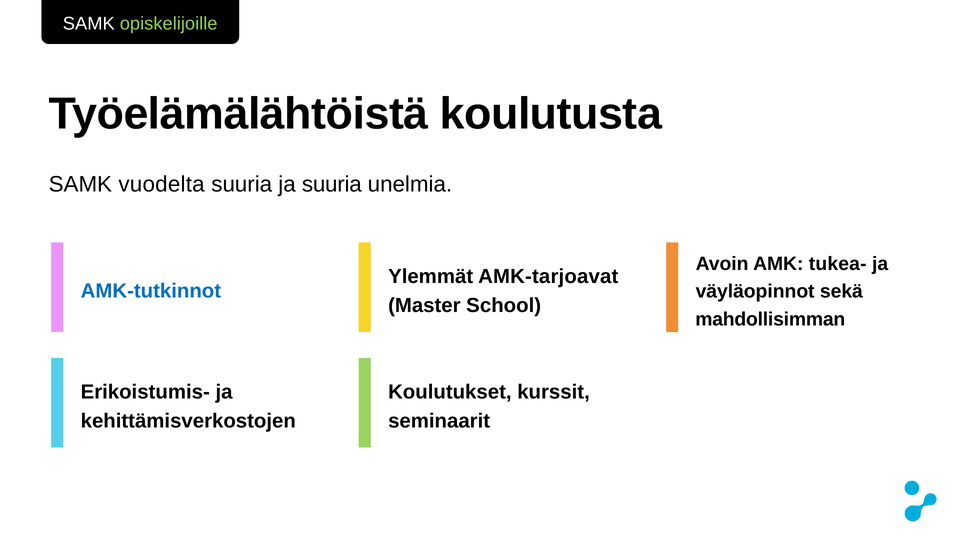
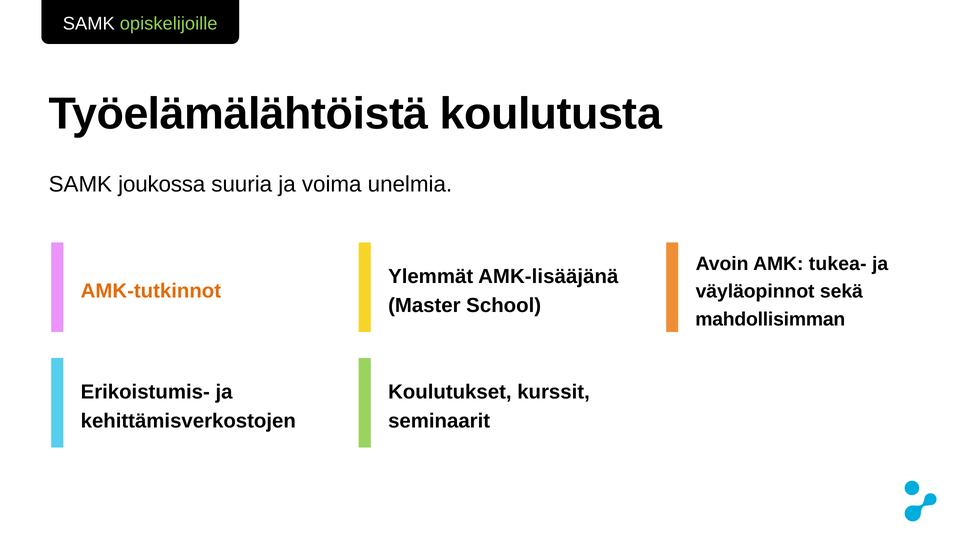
vuodelta: vuodelta -> joukossa
ja suuria: suuria -> voima
AMK-tarjoavat: AMK-tarjoavat -> AMK-lisääjänä
AMK-tutkinnot colour: blue -> orange
